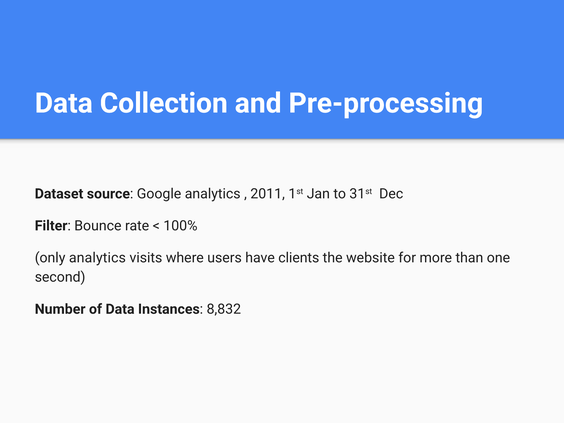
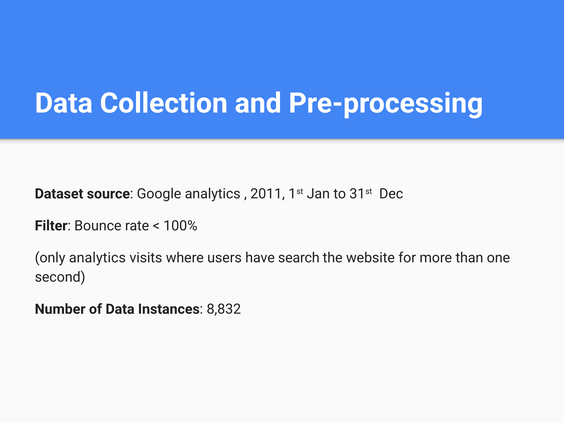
clients: clients -> search
